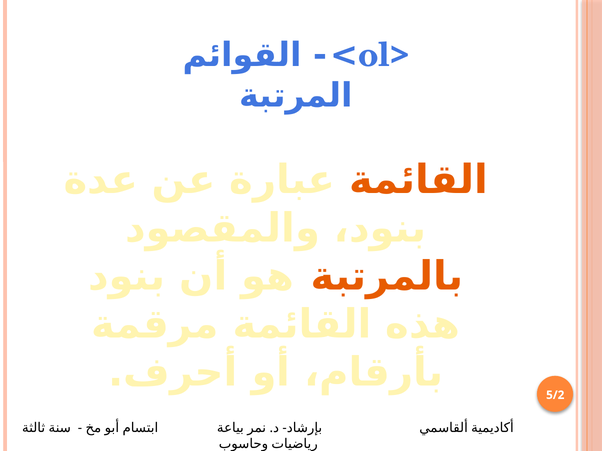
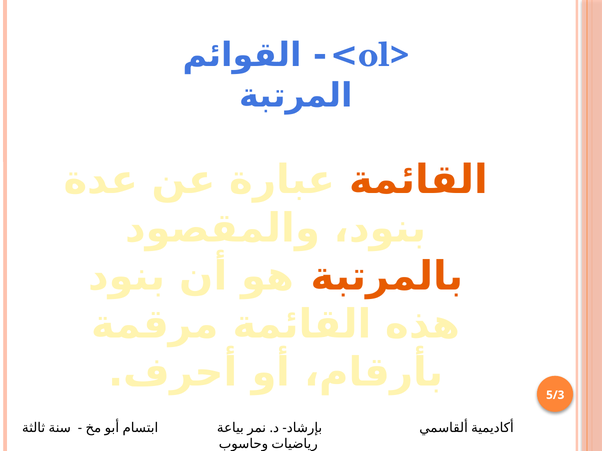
5/2: 5/2 -> 5/3
